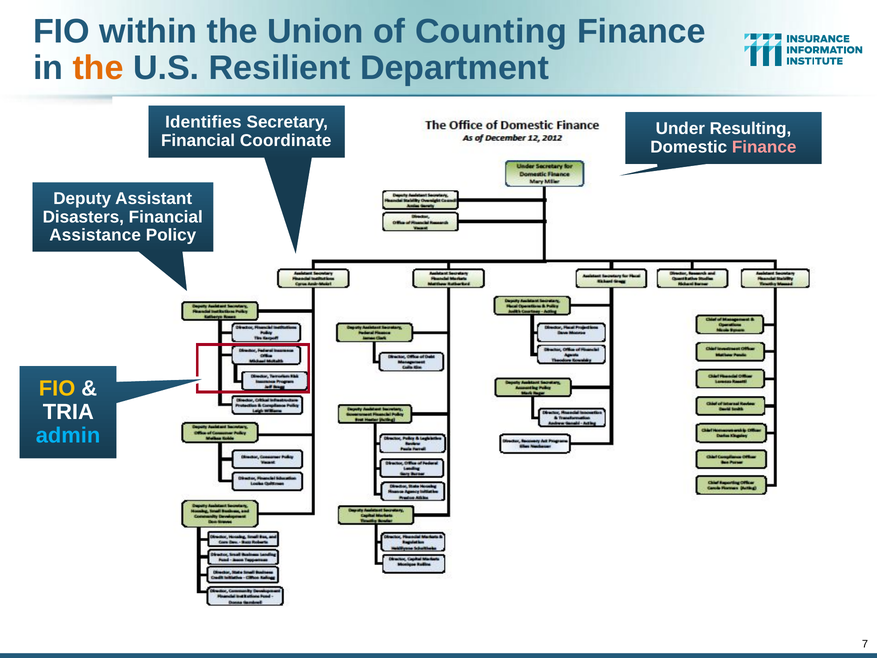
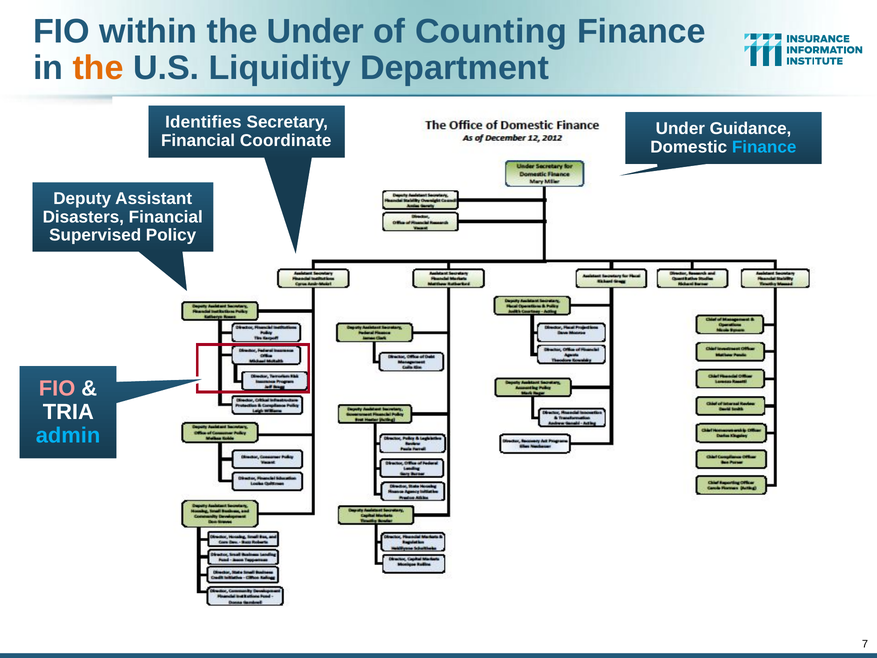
the Union: Union -> Under
Resilient: Resilient -> Liquidity
Resulting: Resulting -> Guidance
Finance at (764, 147) colour: pink -> light blue
Assistance: Assistance -> Supervised
FIO at (57, 388) colour: yellow -> pink
